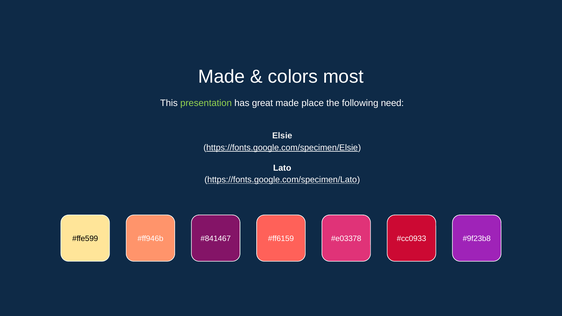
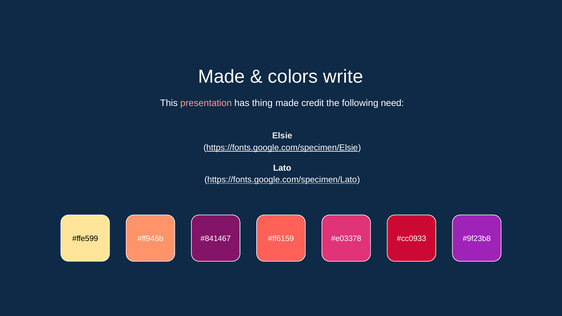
most: most -> write
presentation colour: light green -> pink
great: great -> thing
place: place -> credit
